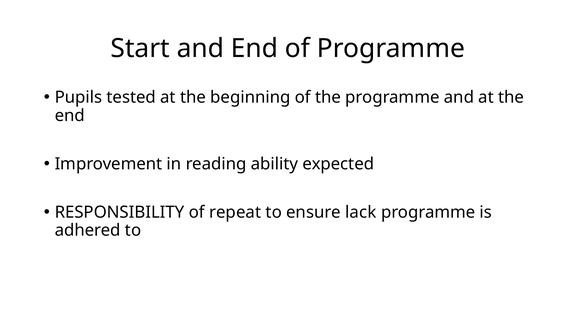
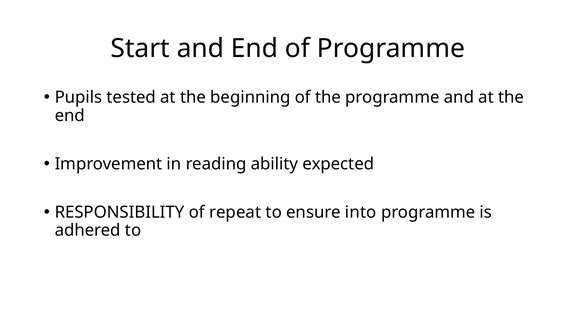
lack: lack -> into
